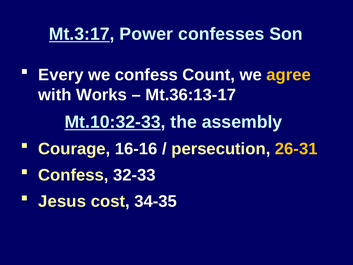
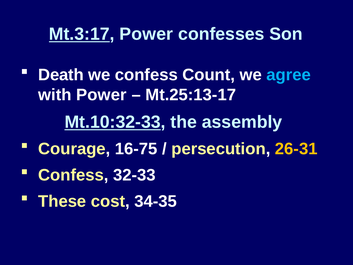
Every: Every -> Death
agree colour: yellow -> light blue
with Works: Works -> Power
Mt.36:13-17: Mt.36:13-17 -> Mt.25:13-17
16-16: 16-16 -> 16-75
Jesus: Jesus -> These
